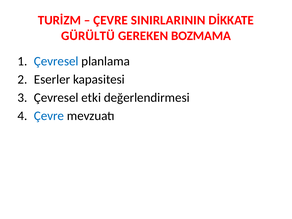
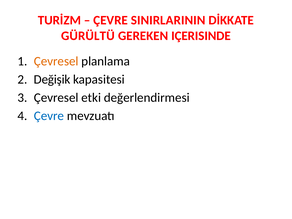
BOZMAMA: BOZMAMA -> IÇERISINDE
Çevresel at (56, 61) colour: blue -> orange
Eserler: Eserler -> Değişik
